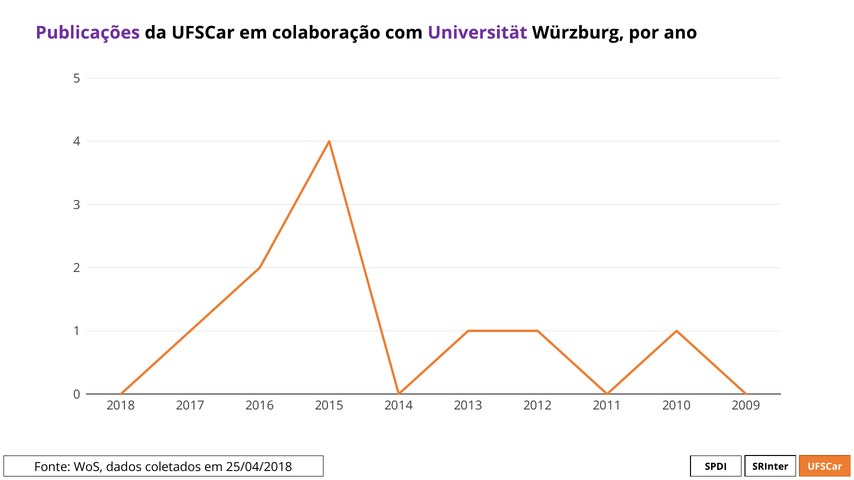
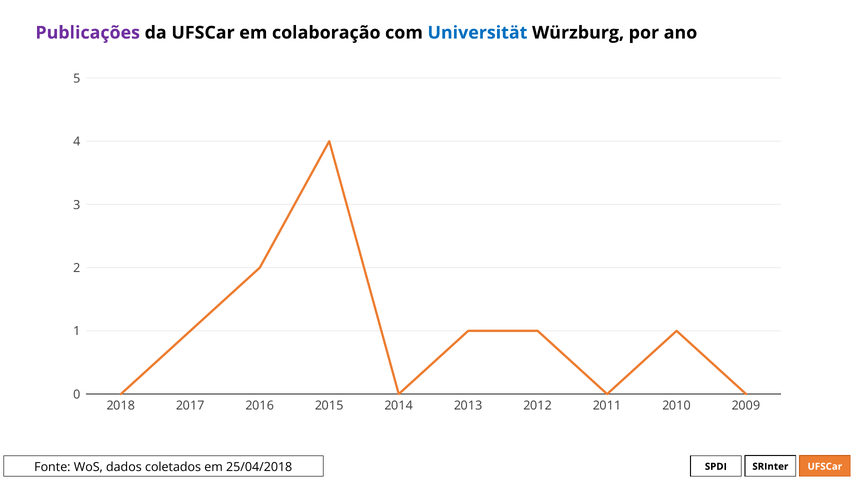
Universität colour: purple -> blue
